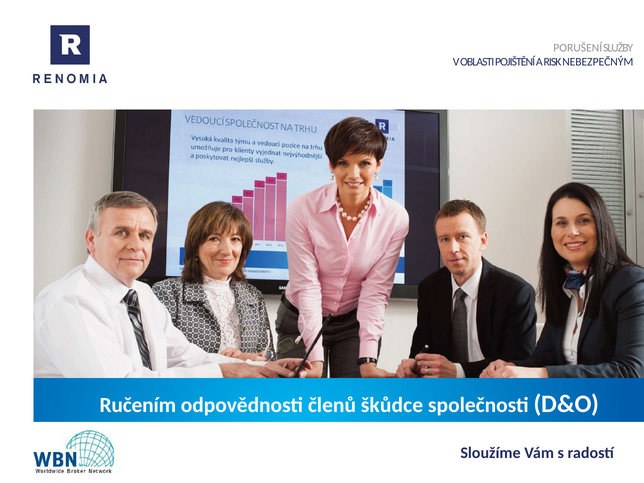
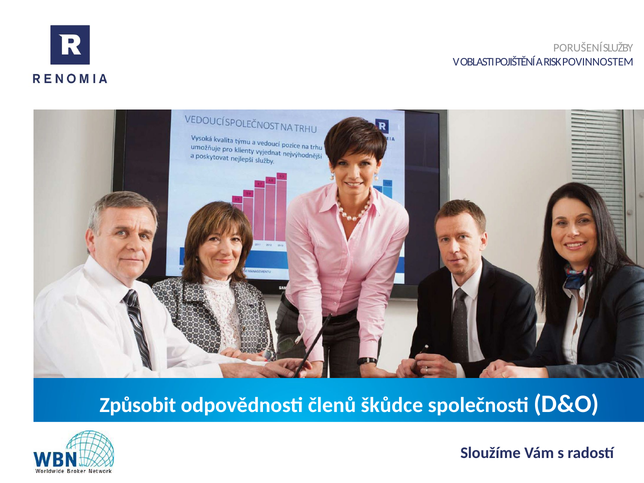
NEBEZPEČNÝM: NEBEZPEČNÝM -> POVINNOSTEM
Ručením: Ručením -> Způsobit
